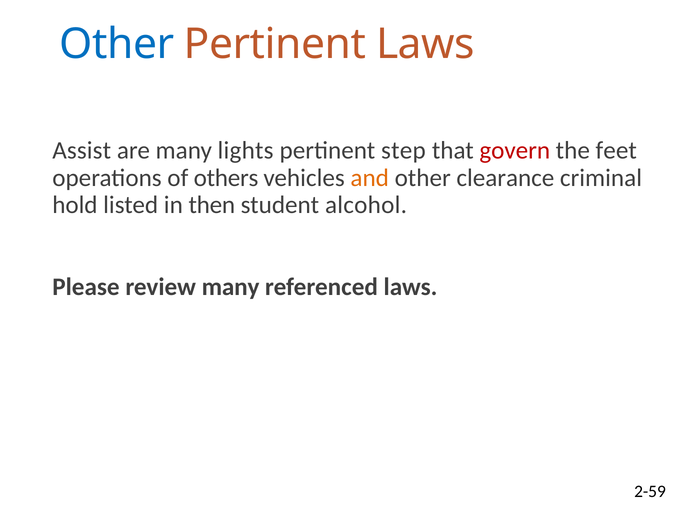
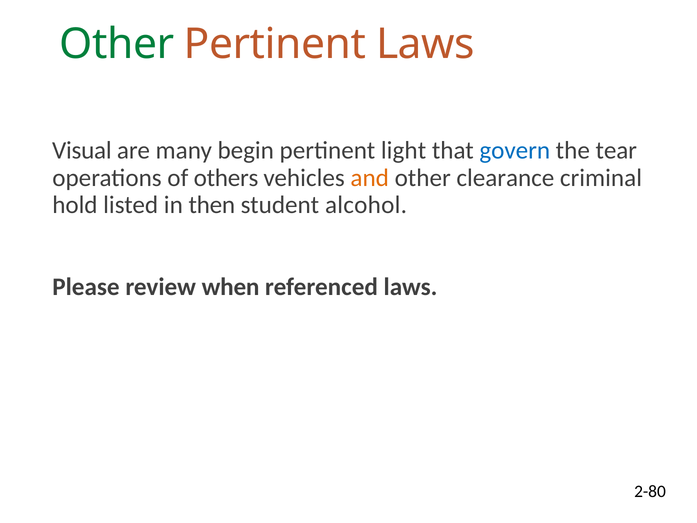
Other at (117, 44) colour: blue -> green
Assist: Assist -> Visual
lights: lights -> begin
step: step -> light
govern colour: red -> blue
feet: feet -> tear
review many: many -> when
2-59: 2-59 -> 2-80
